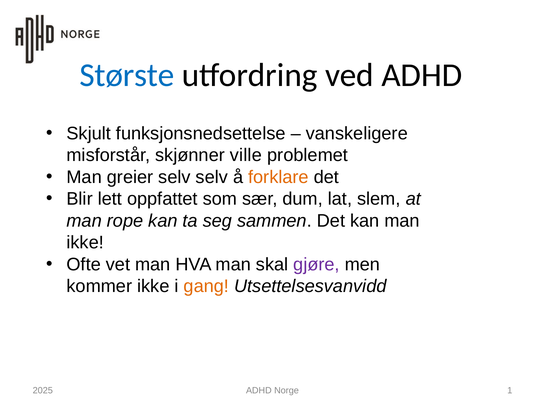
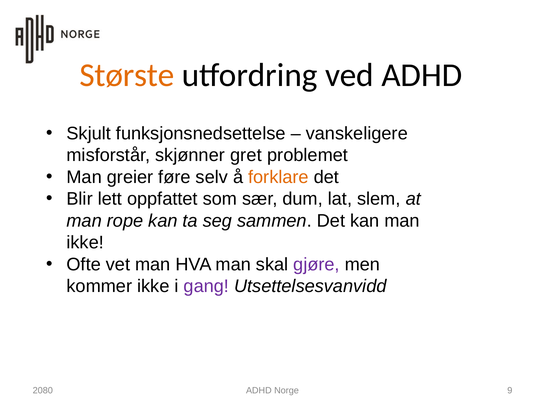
Største colour: blue -> orange
ville: ville -> gret
greier selv: selv -> føre
gang colour: orange -> purple
2025: 2025 -> 2080
1: 1 -> 9
